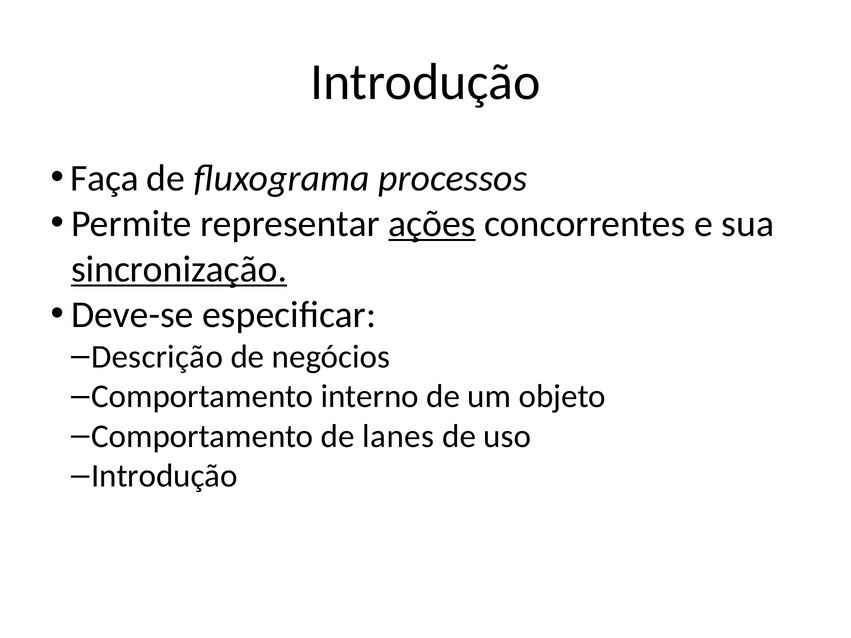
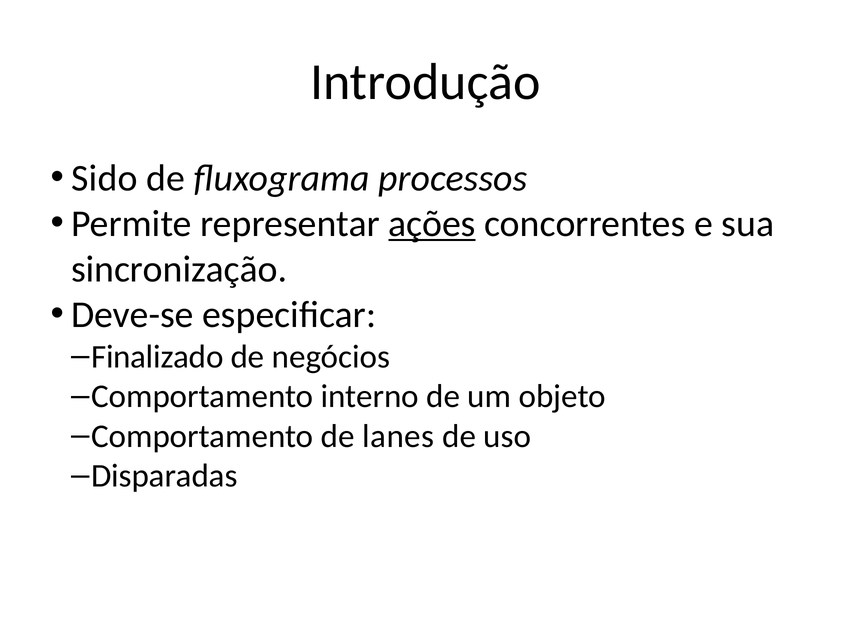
Faça: Faça -> Sido
sincronização underline: present -> none
Descrição: Descrição -> Finalizado
Introdução at (164, 476): Introdução -> Disparadas
